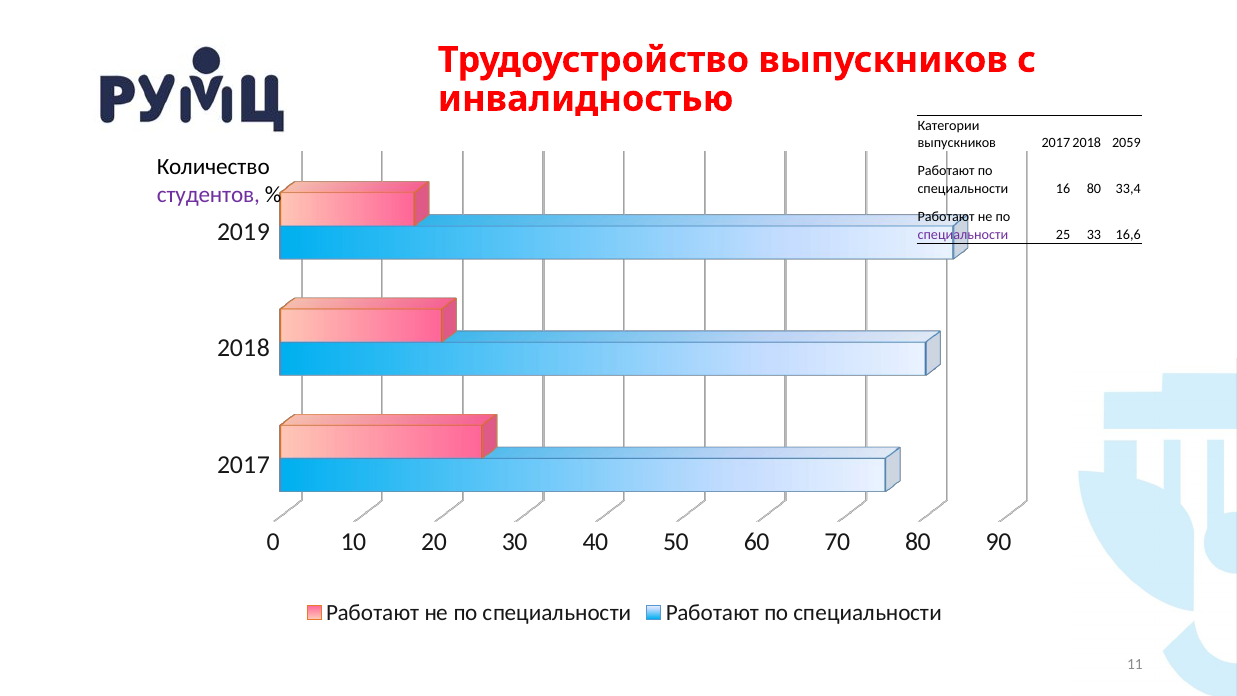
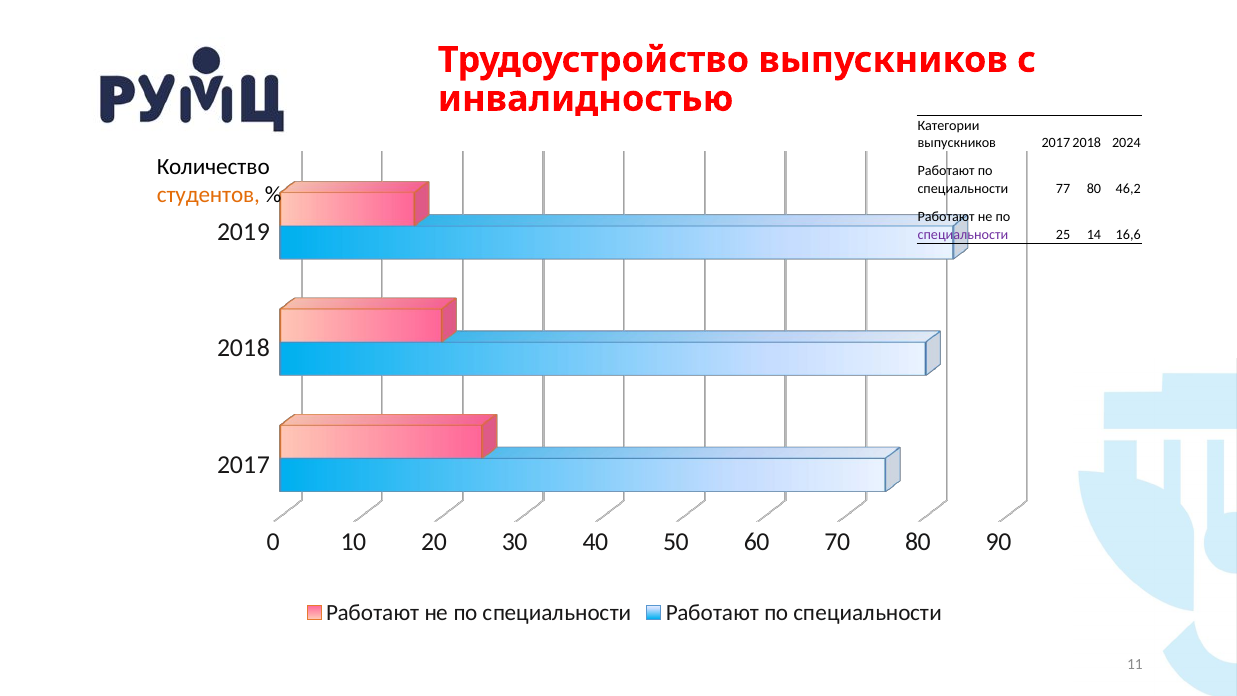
2059: 2059 -> 2024
16: 16 -> 77
33,4: 33,4 -> 46,2
студентов colour: purple -> orange
33: 33 -> 14
